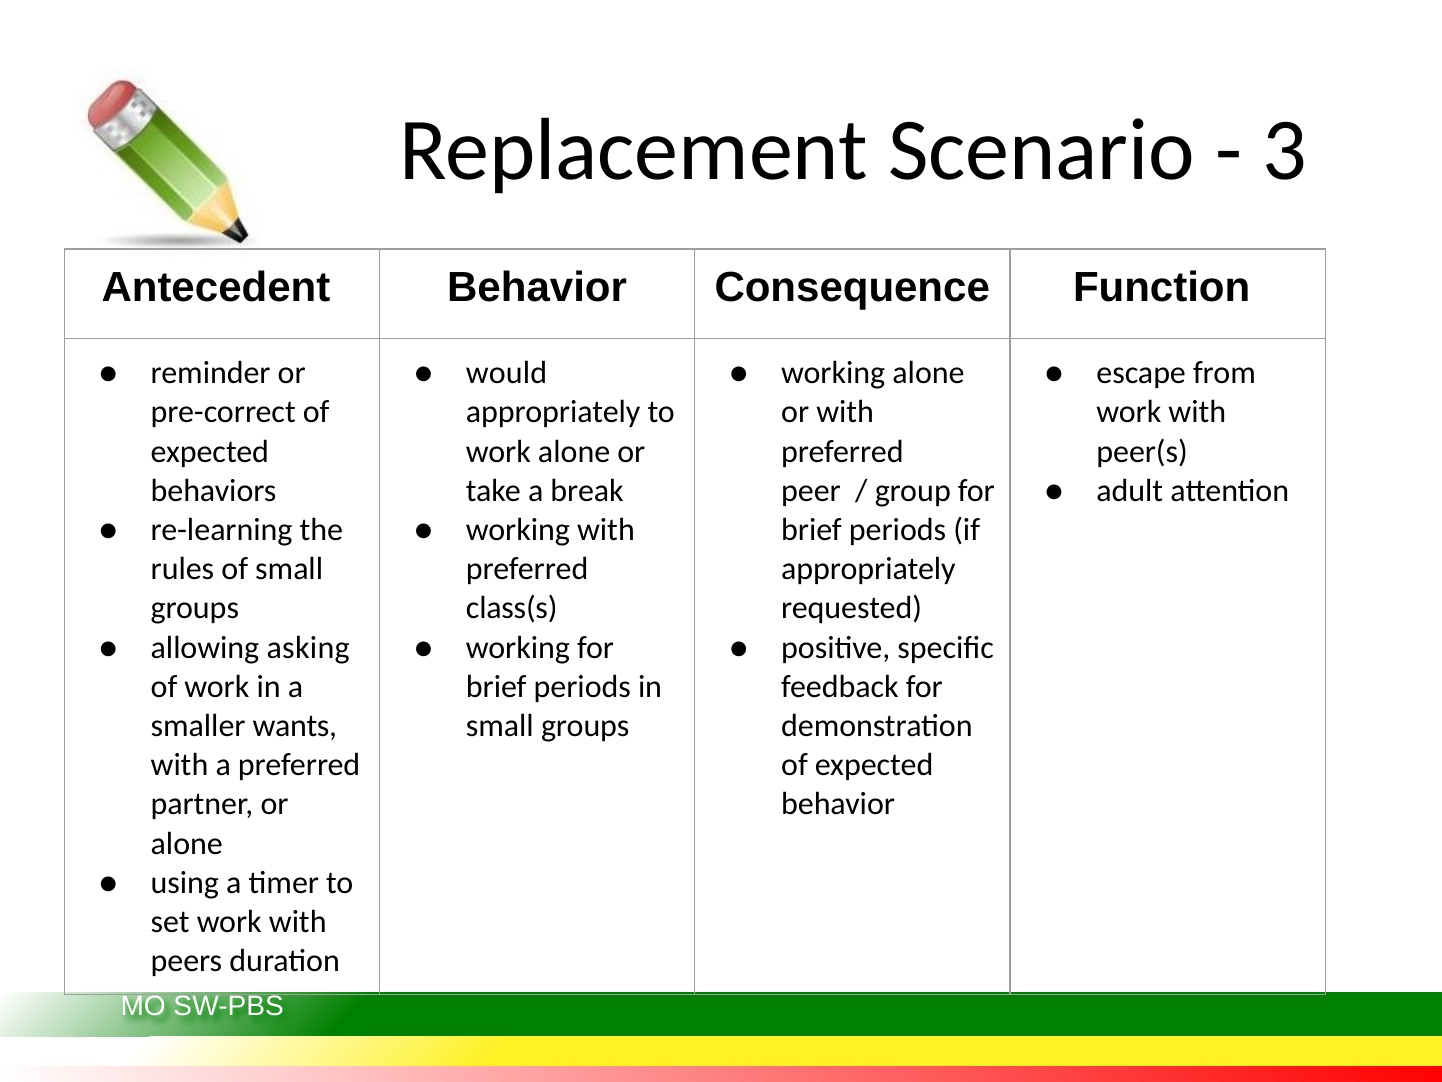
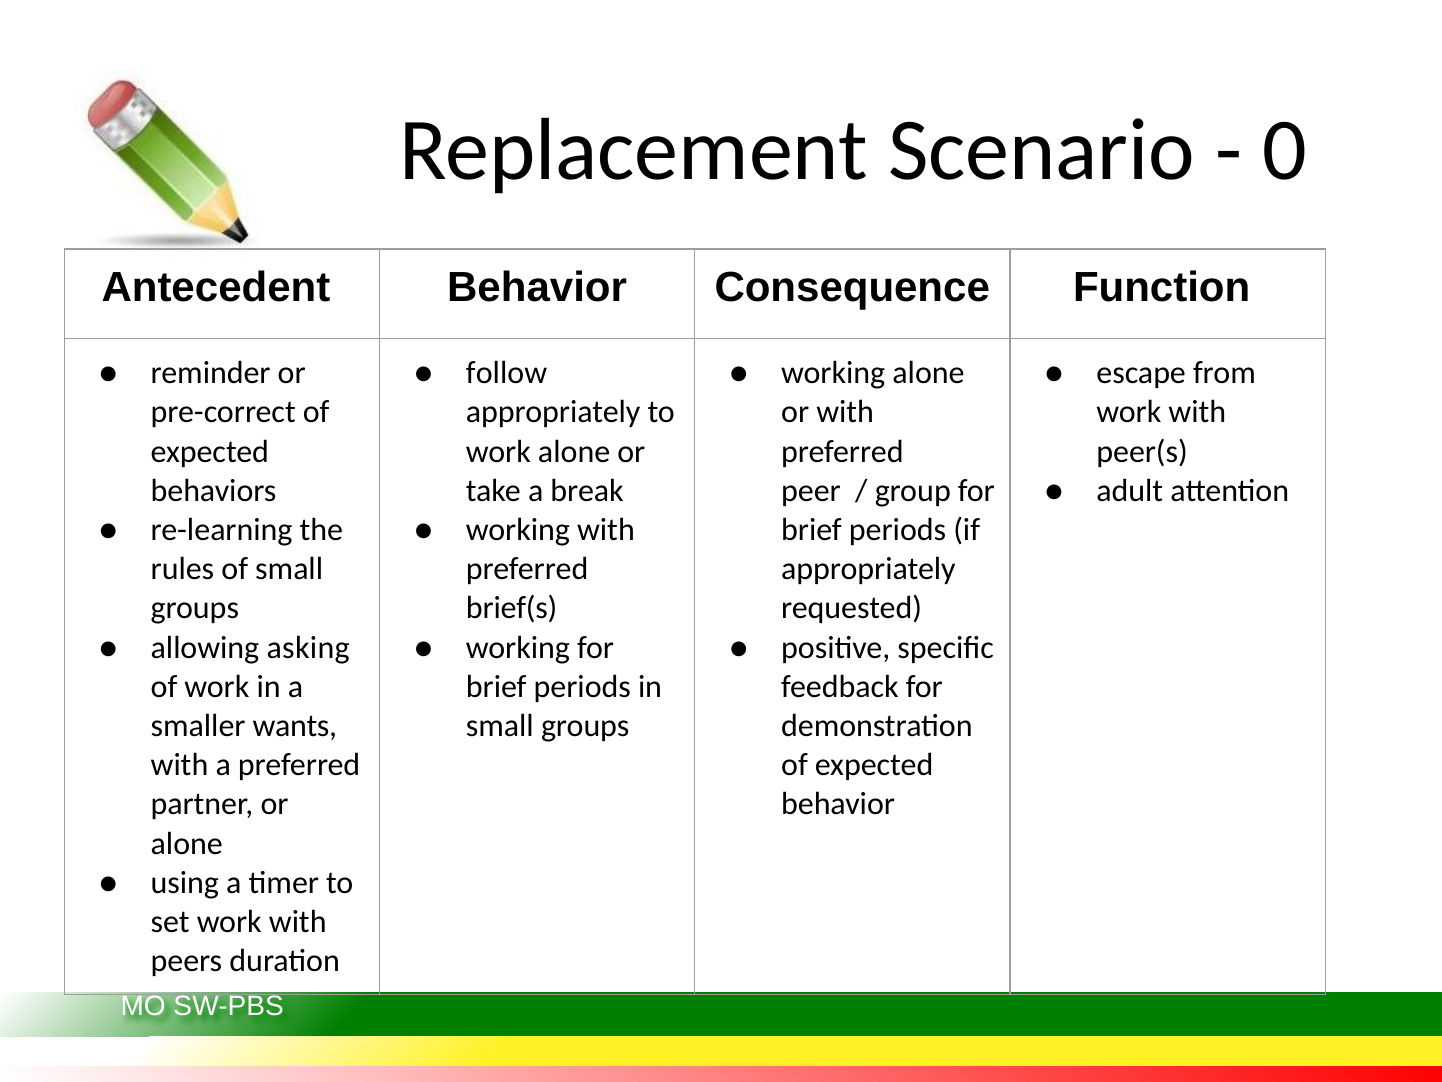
3: 3 -> 0
would: would -> follow
class(s: class(s -> brief(s
